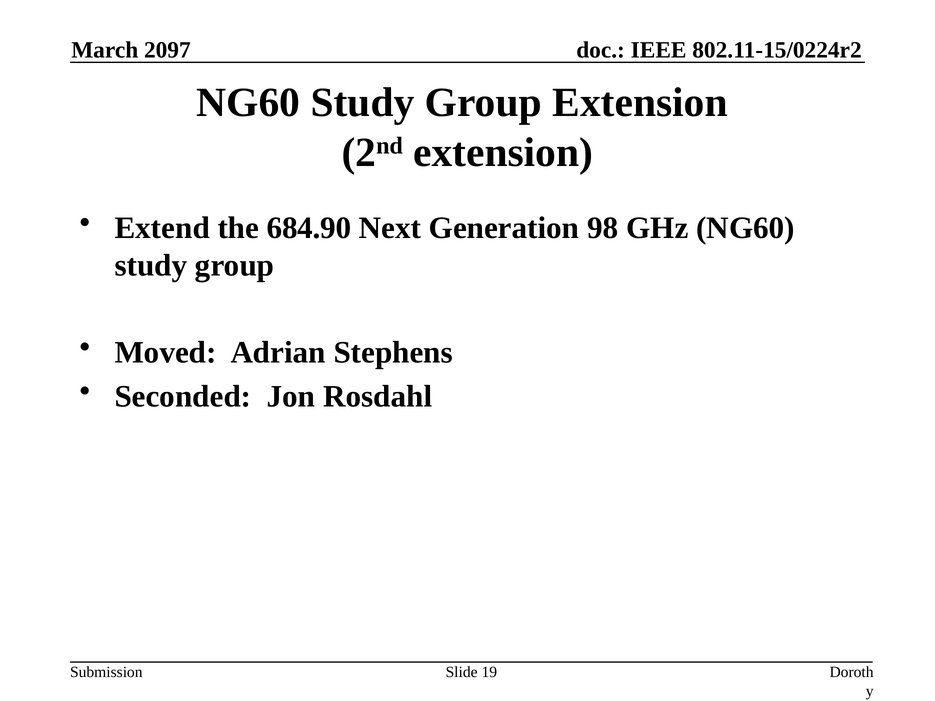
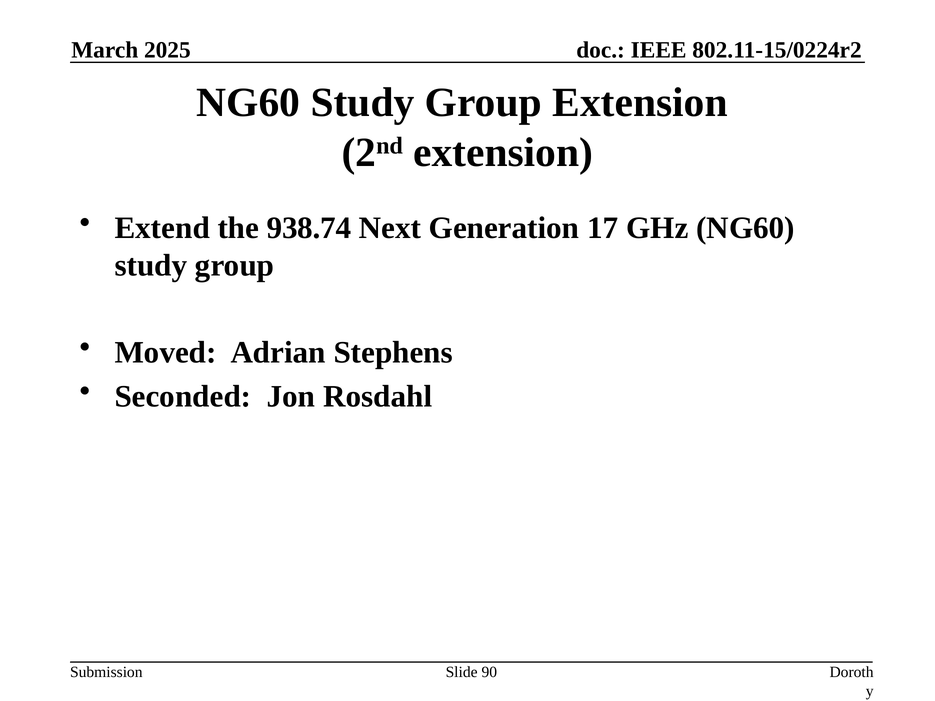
2097: 2097 -> 2025
684.90: 684.90 -> 938.74
98: 98 -> 17
19: 19 -> 90
